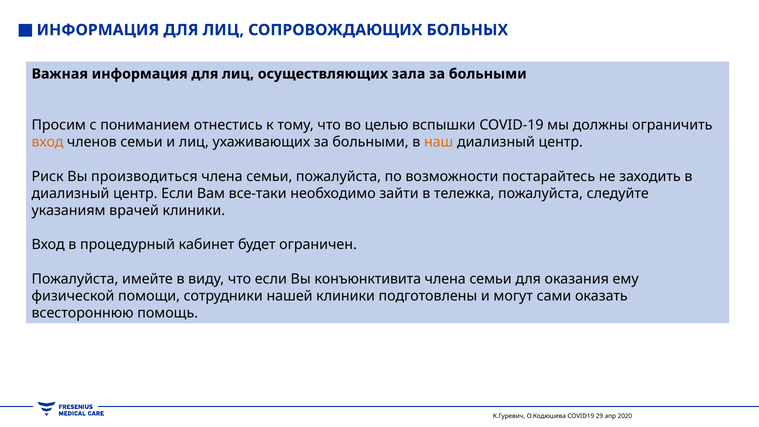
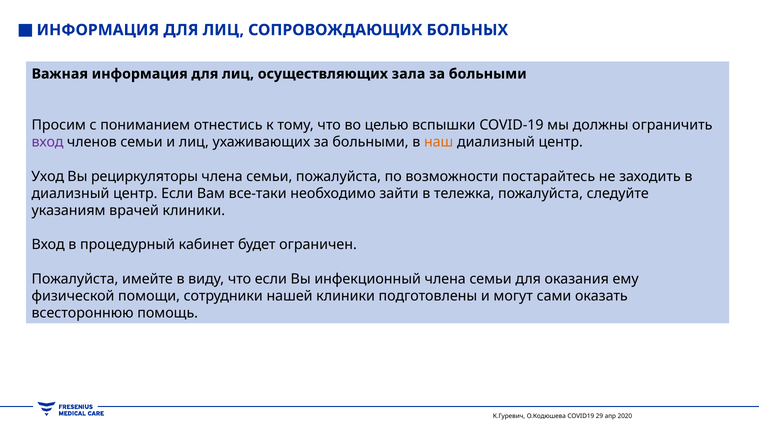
вход at (47, 142) colour: orange -> purple
Риск: Риск -> Уход
производиться: производиться -> рециркуляторы
конъюнктивита: конъюнктивита -> инфекционный
